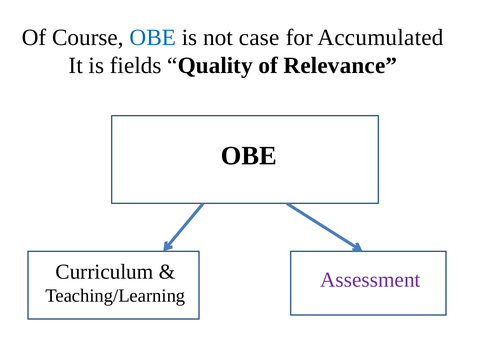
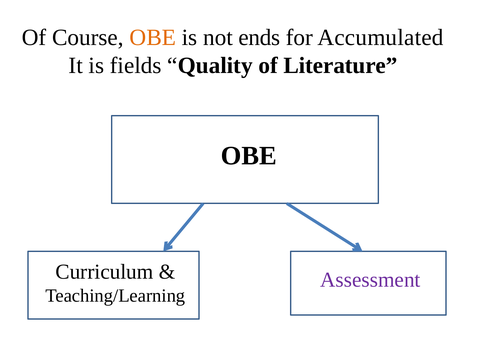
OBE at (153, 37) colour: blue -> orange
case: case -> ends
Relevance: Relevance -> Literature
